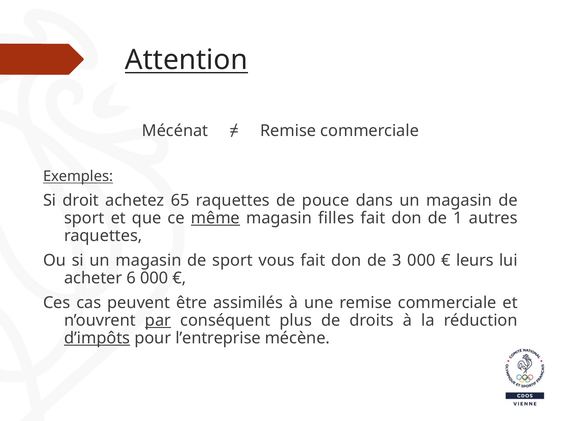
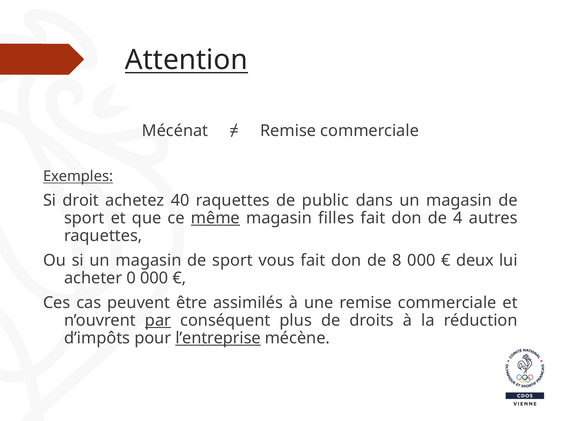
65: 65 -> 40
pouce: pouce -> public
1: 1 -> 4
3: 3 -> 8
leurs: leurs -> deux
6: 6 -> 0
d’impôts underline: present -> none
l’entreprise underline: none -> present
